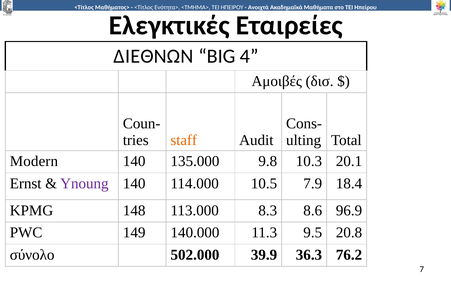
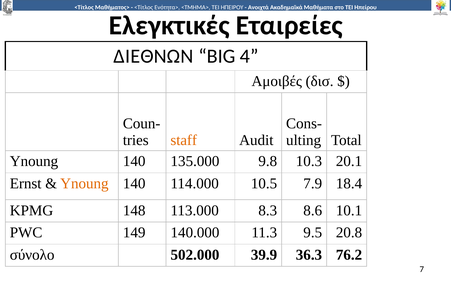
Modern at (34, 161): Modern -> Ynoung
Ynoung at (84, 183) colour: purple -> orange
96.9: 96.9 -> 10.1
